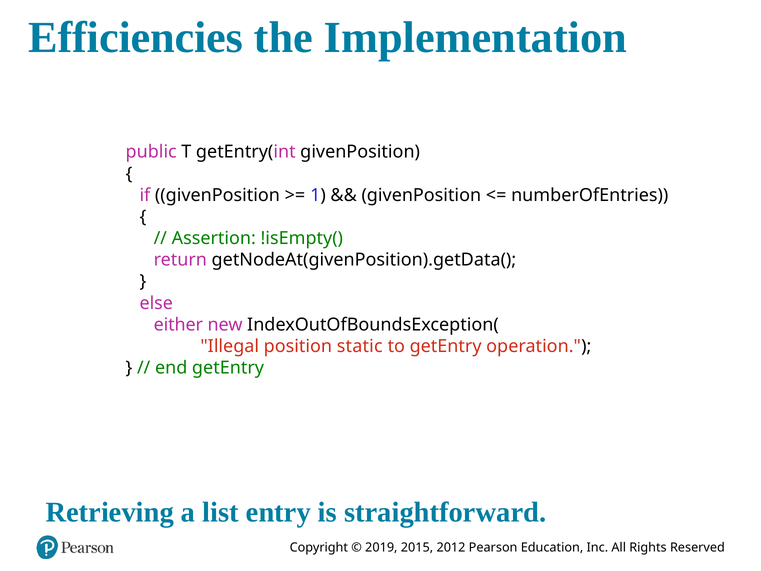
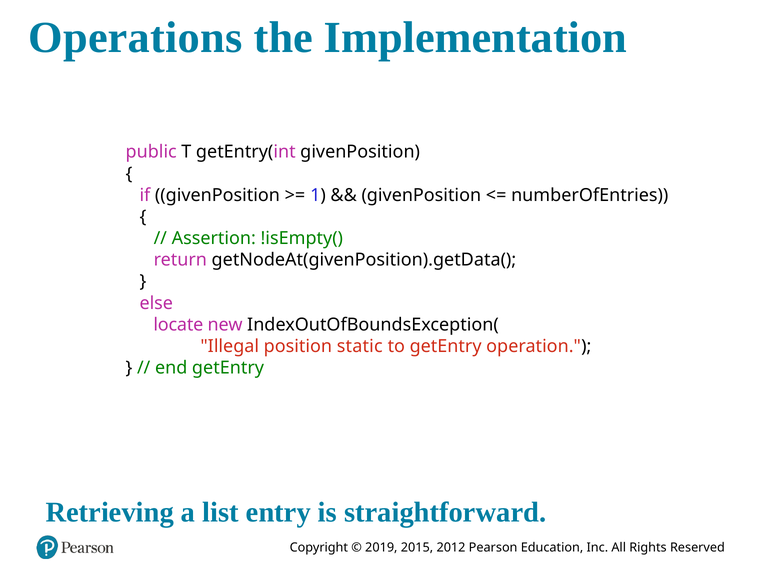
Efficiencies: Efficiencies -> Operations
either: either -> locate
